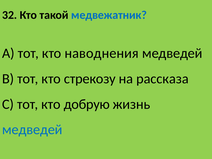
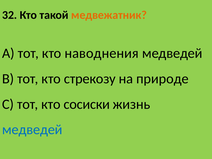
медвежатник colour: blue -> orange
рассказа: рассказа -> природе
добрую: добрую -> сосиски
